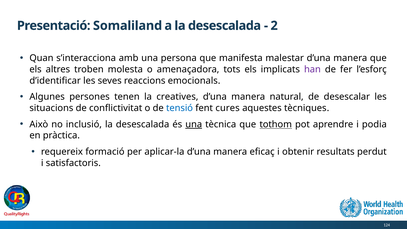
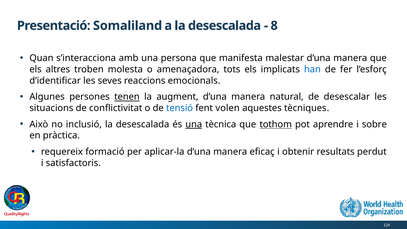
2: 2 -> 8
han colour: purple -> blue
tenen underline: none -> present
creatives: creatives -> augment
cures: cures -> volen
podia: podia -> sobre
